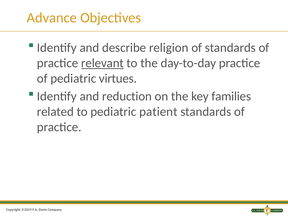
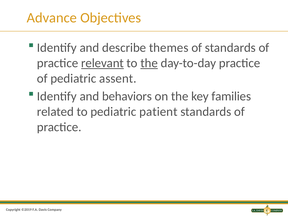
religion: religion -> themes
the at (149, 63) underline: none -> present
virtues: virtues -> assent
reduction: reduction -> behaviors
